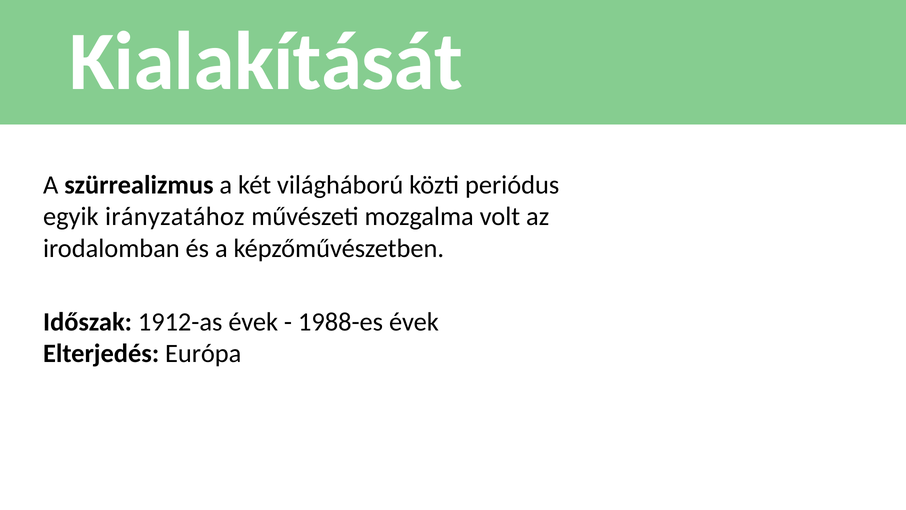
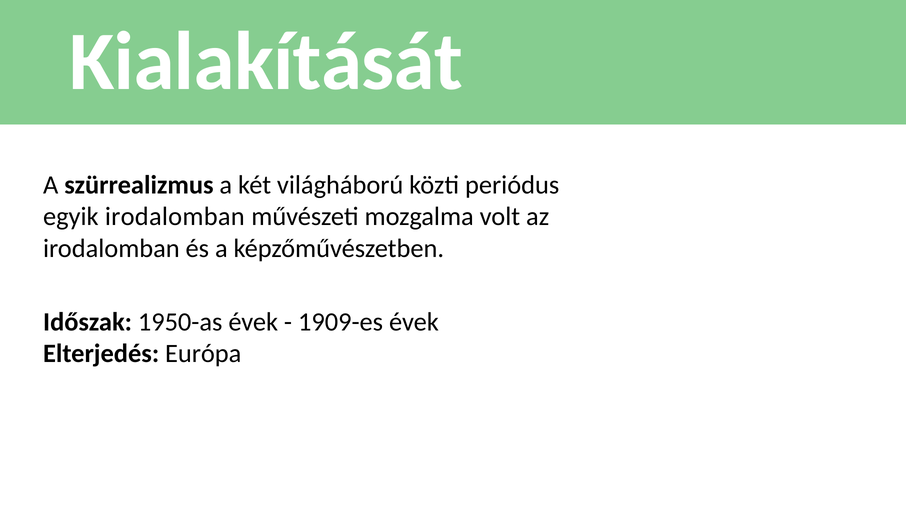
egyik irányzatához: irányzatához -> irodalomban
1912-as: 1912-as -> 1950-as
1988-es: 1988-es -> 1909-es
